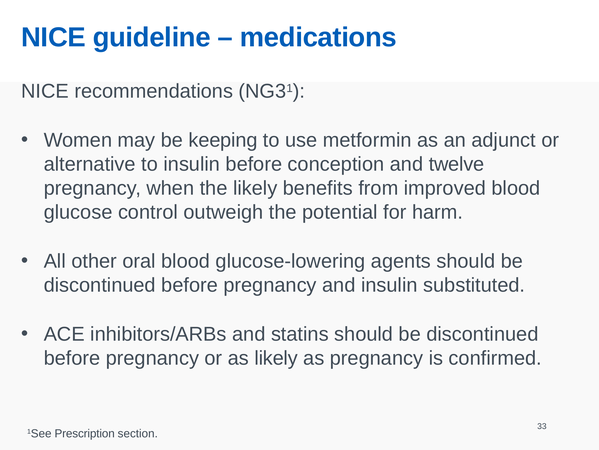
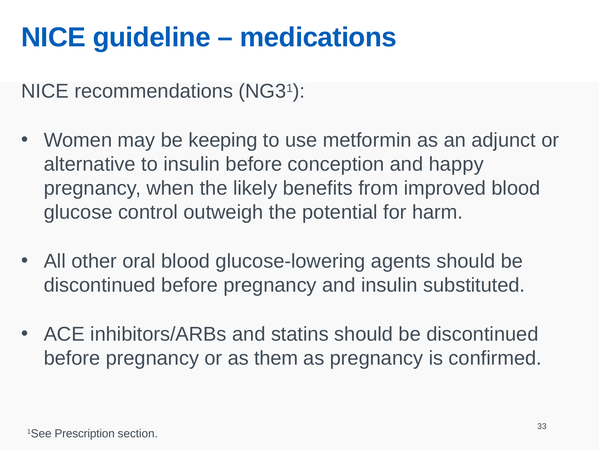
twelve: twelve -> happy
as likely: likely -> them
